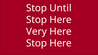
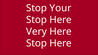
Until: Until -> Your
